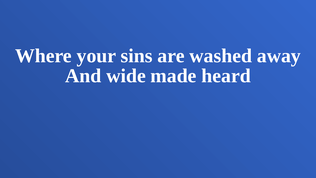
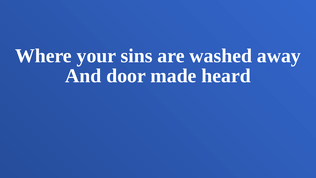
wide: wide -> door
